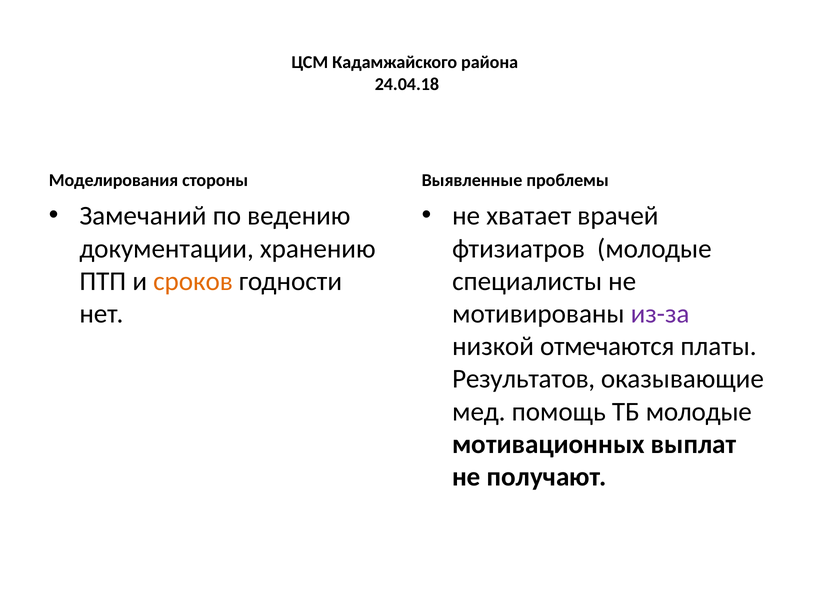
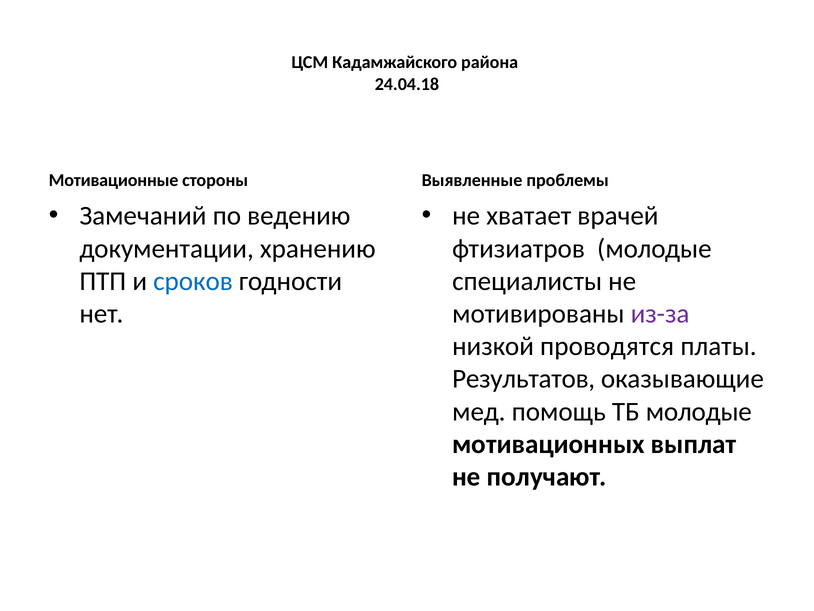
Моделирования: Моделирования -> Мотивационные
сроков colour: orange -> blue
отмечаются: отмечаются -> проводятся
